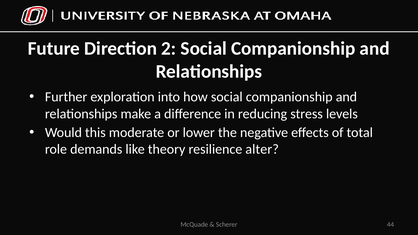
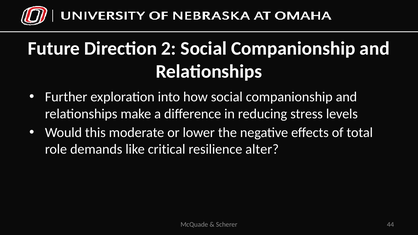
theory: theory -> critical
